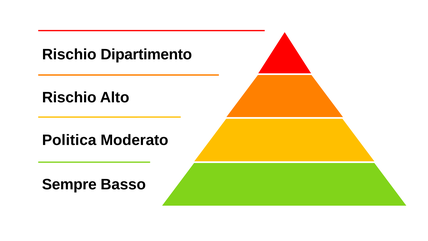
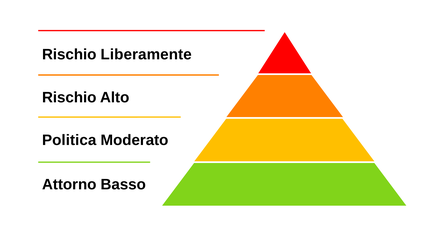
Dipartimento: Dipartimento -> Liberamente
Sempre: Sempre -> Attorno
